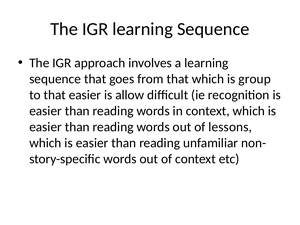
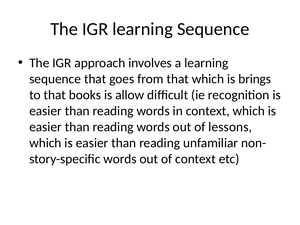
group: group -> brings
that easier: easier -> books
